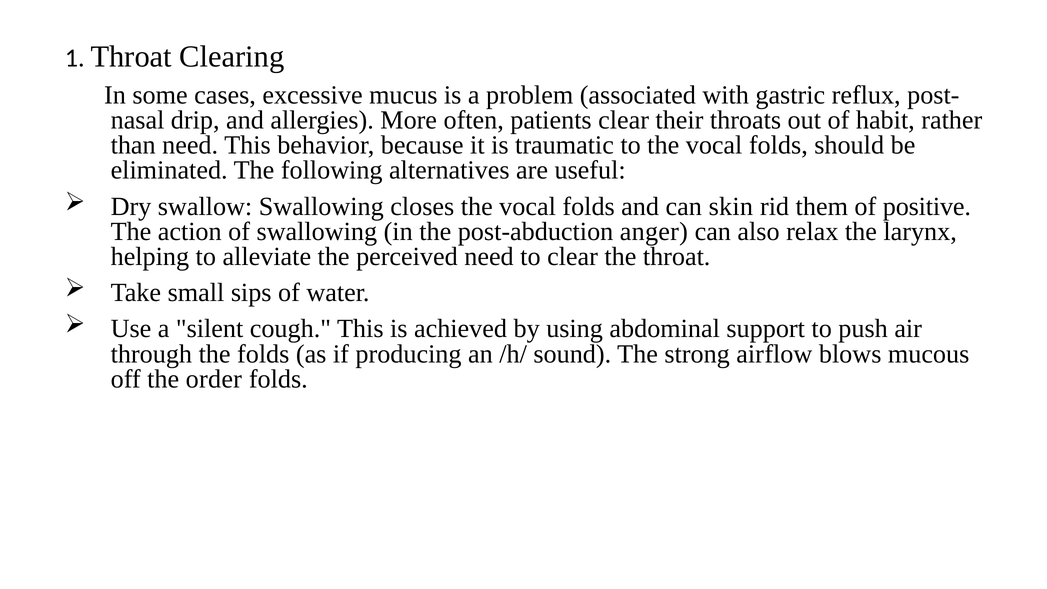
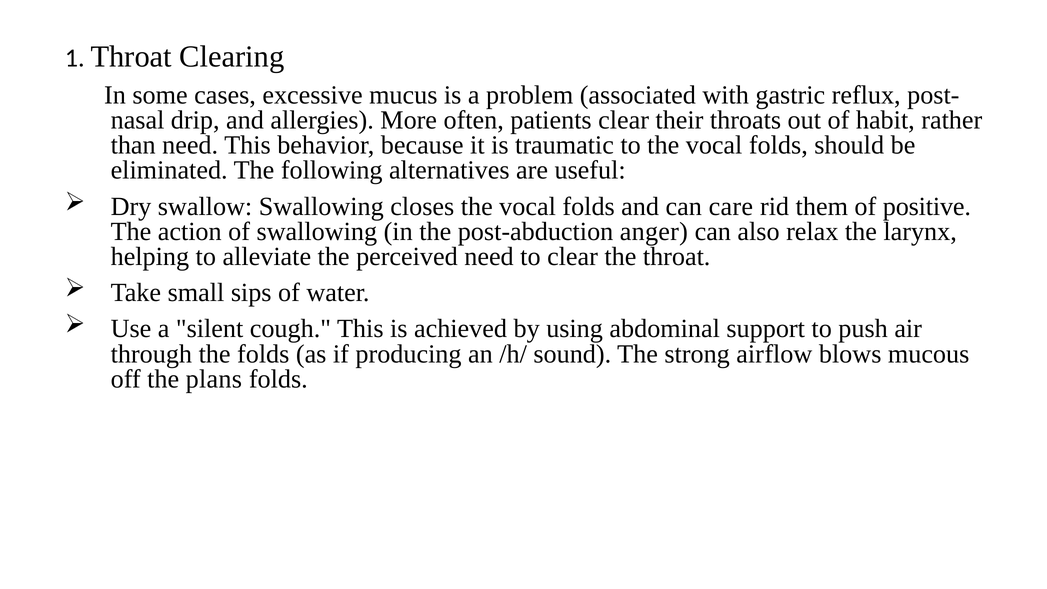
skin: skin -> care
order: order -> plans
